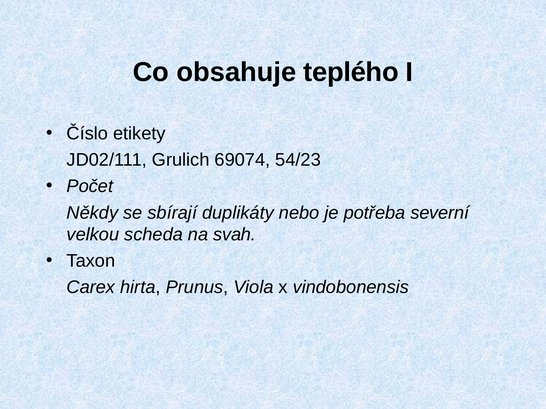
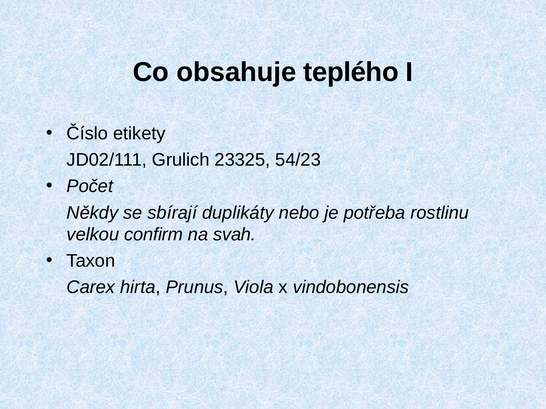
69074: 69074 -> 23325
severní: severní -> rostlinu
scheda: scheda -> confirm
